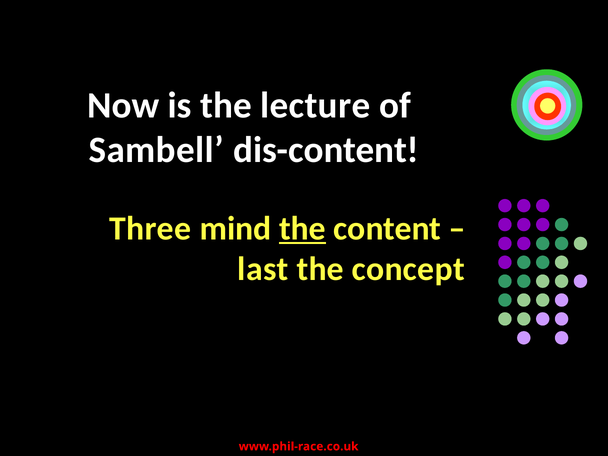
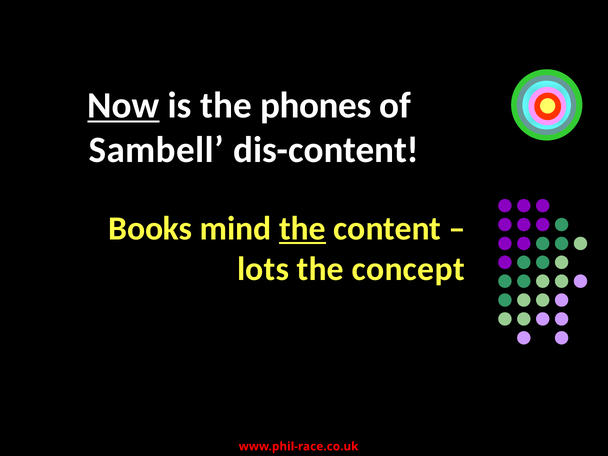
Now underline: none -> present
lecture: lecture -> phones
Three: Three -> Books
last: last -> lots
